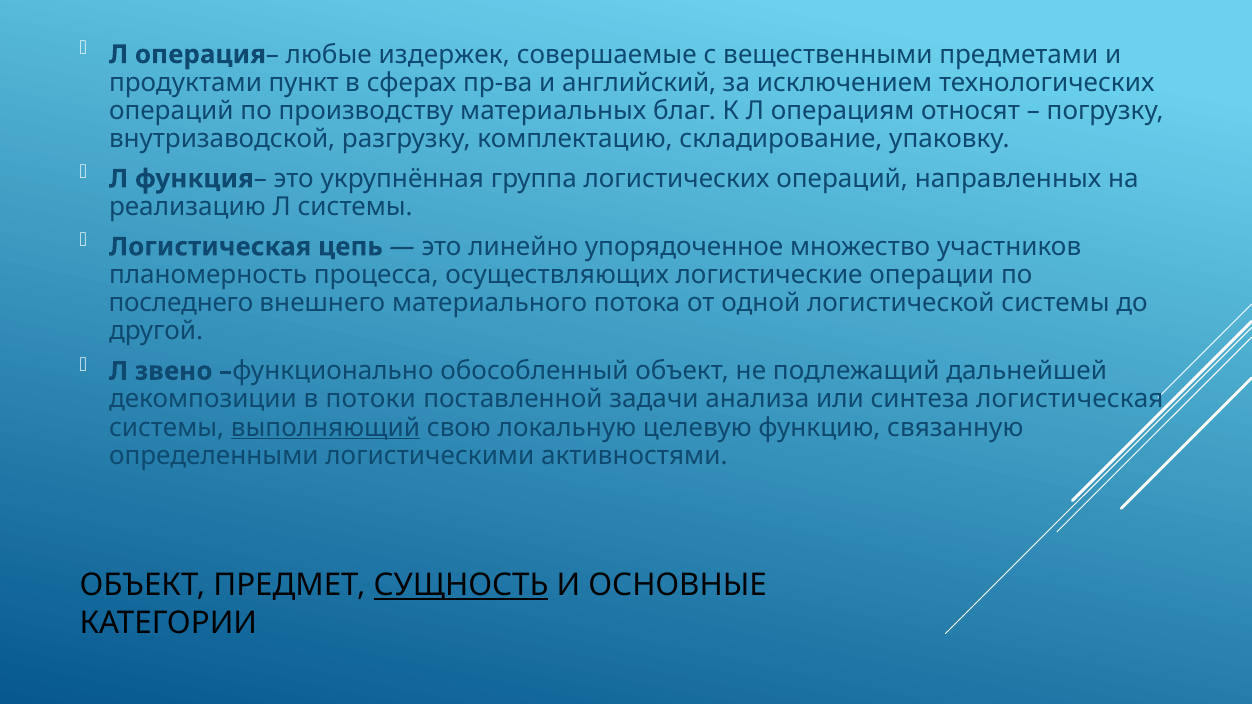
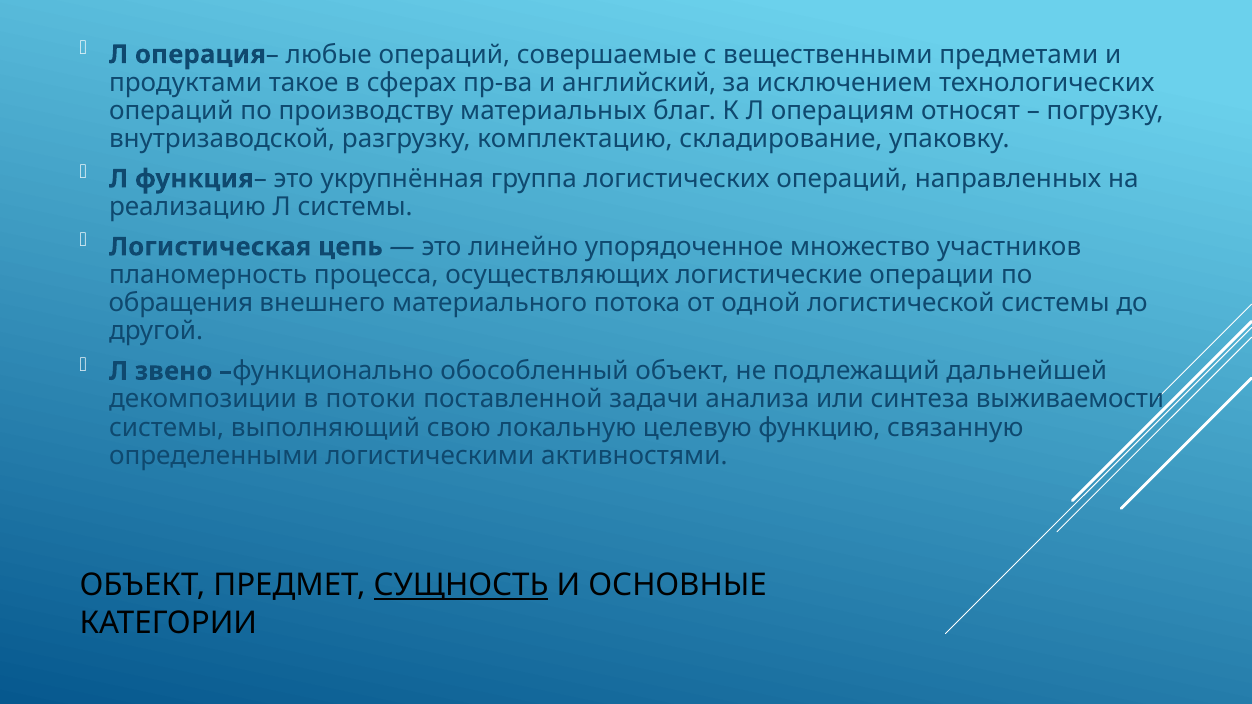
любые издержек: издержек -> операций
пункт: пункт -> такое
последнего: последнего -> обращения
синтеза логистическая: логистическая -> выживаемости
выполняющий underline: present -> none
